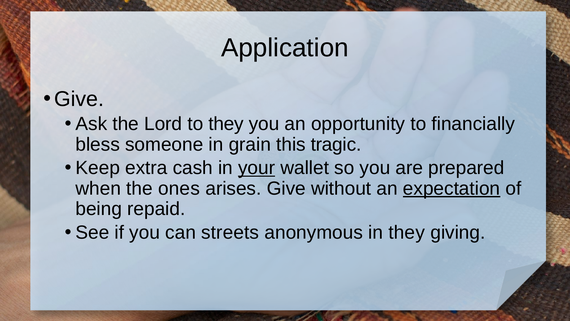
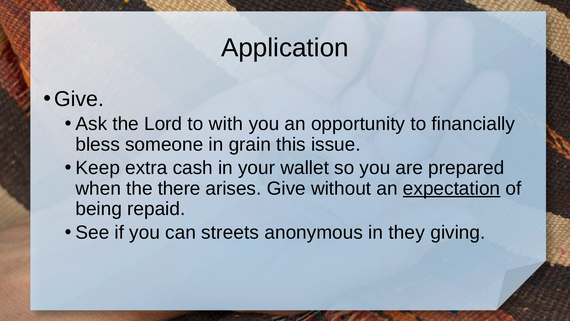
to they: they -> with
tragic: tragic -> issue
your underline: present -> none
ones: ones -> there
